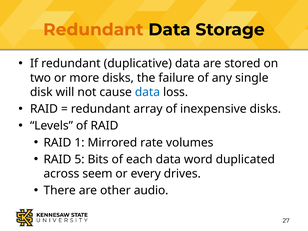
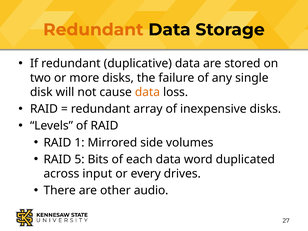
data at (147, 92) colour: blue -> orange
rate: rate -> side
seem: seem -> input
